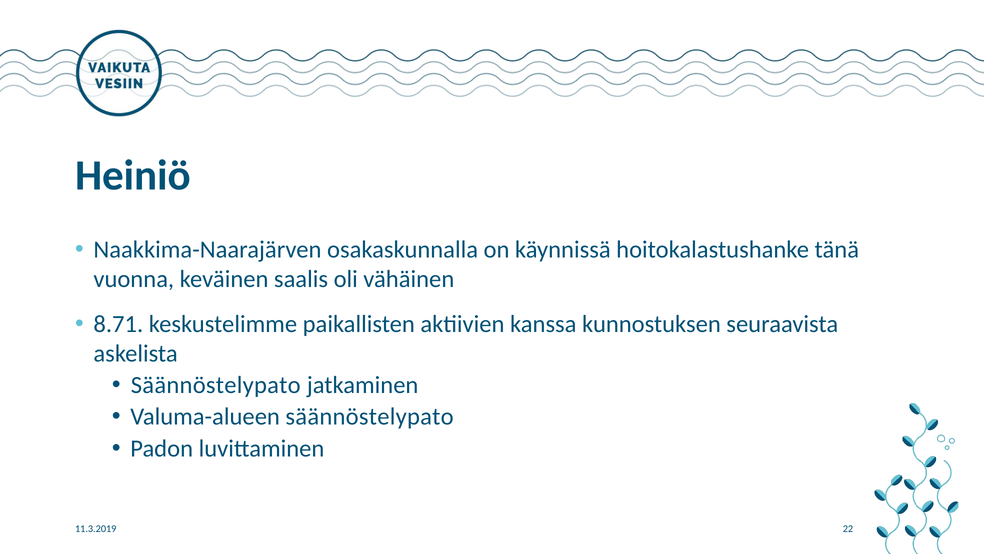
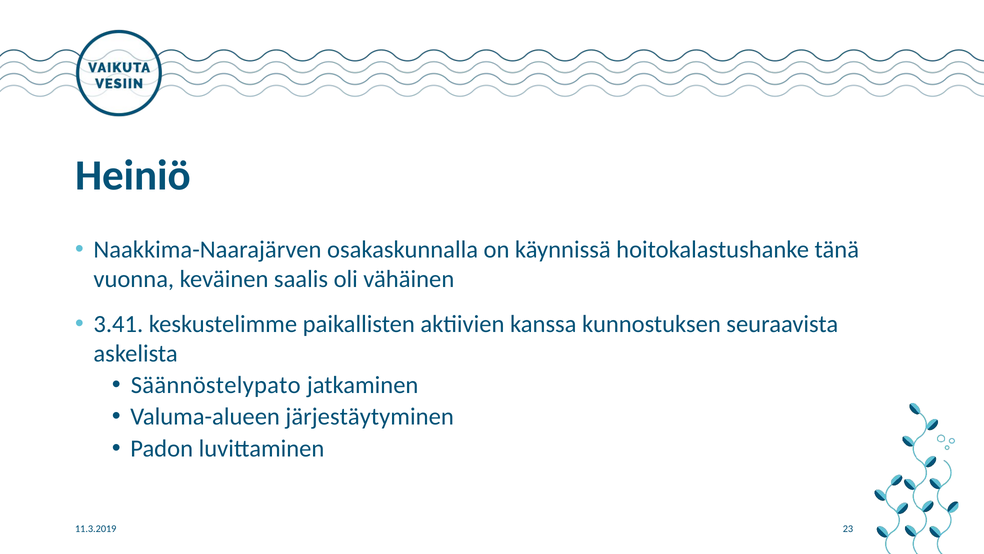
8.71: 8.71 -> 3.41
Valuma-alueen säännöstelypato: säännöstelypato -> järjestäytyminen
22: 22 -> 23
